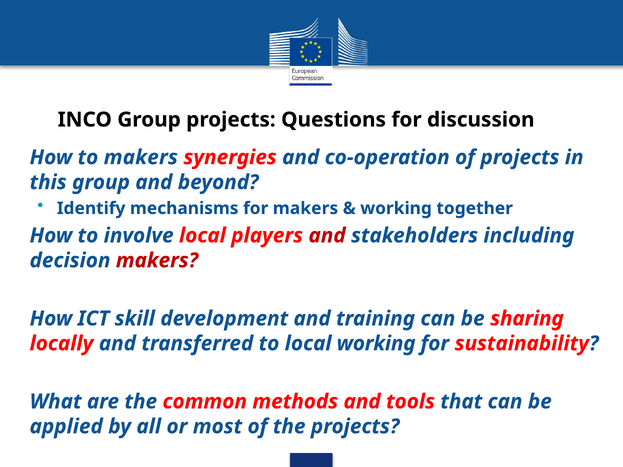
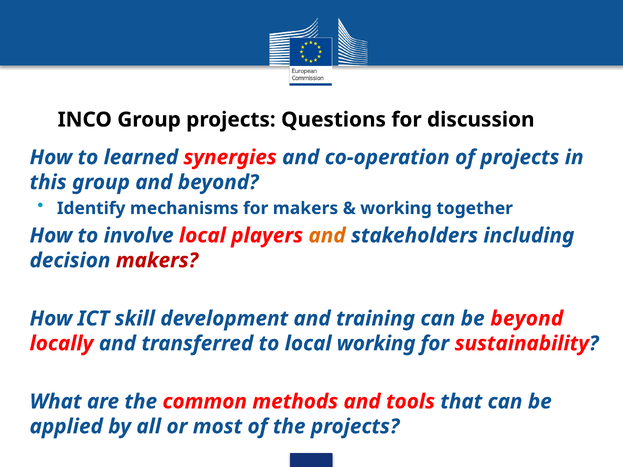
to makers: makers -> learned
and at (327, 236) colour: red -> orange
be sharing: sharing -> beyond
